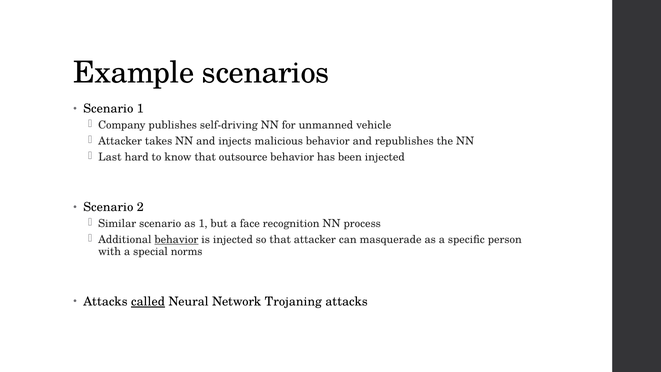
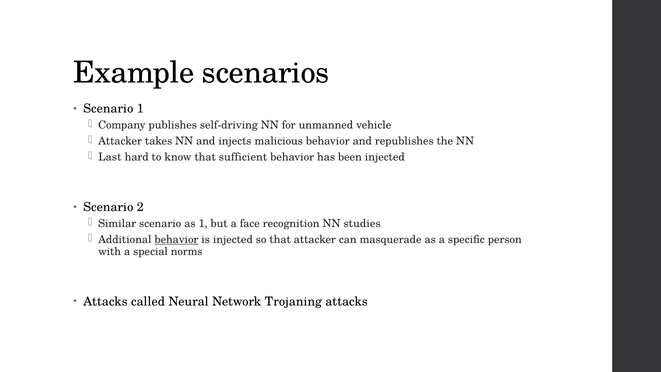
outsource: outsource -> sufficient
process: process -> studies
called underline: present -> none
